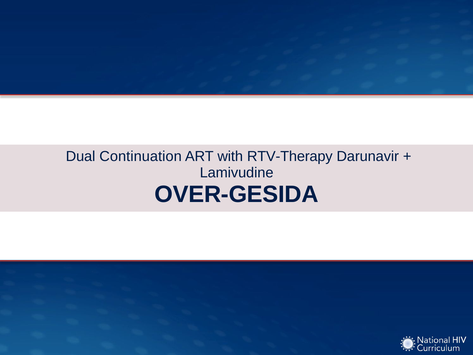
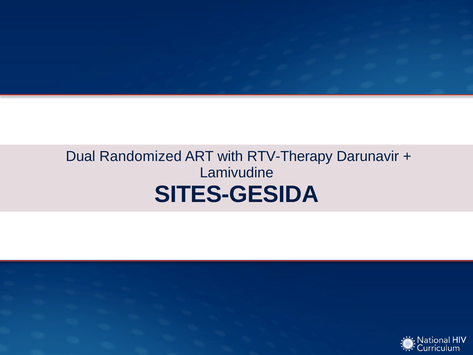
Continuation: Continuation -> Randomized
OVER-GESIDA: OVER-GESIDA -> SITES-GESIDA
